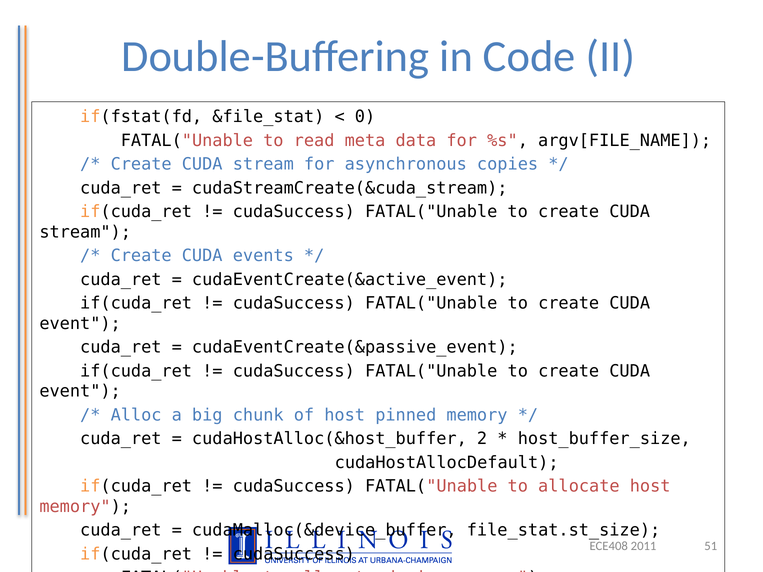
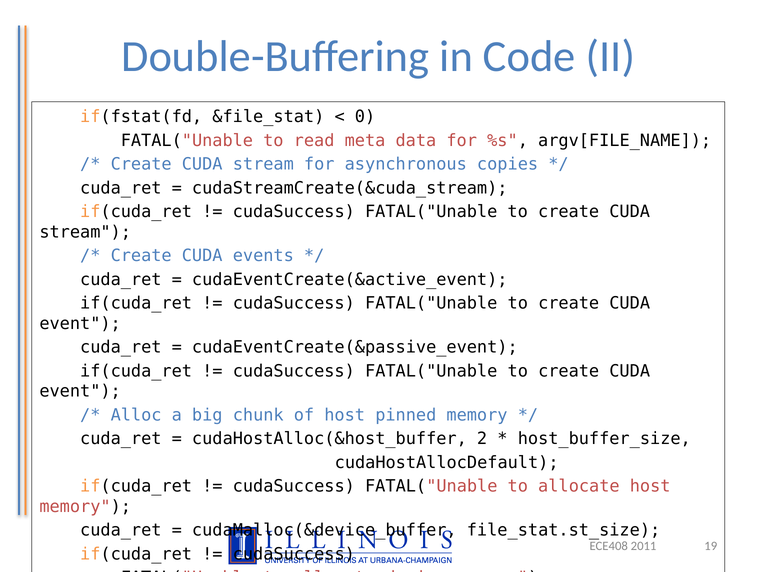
51: 51 -> 19
